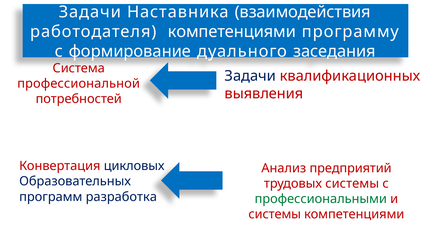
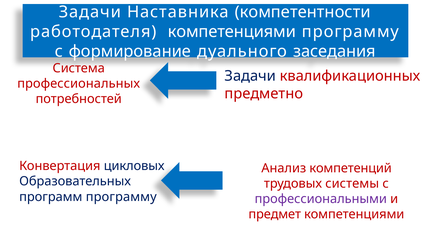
взаимодействия: взаимодействия -> компетентности
профессиональной: профессиональной -> профессиональных
выявления: выявления -> предметно
предприятий: предприятий -> компетенций
программ разработка: разработка -> программу
профессиональными colour: green -> purple
системы at (275, 214): системы -> предмет
